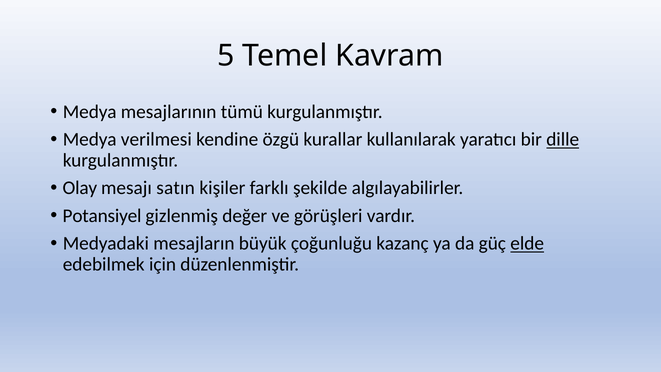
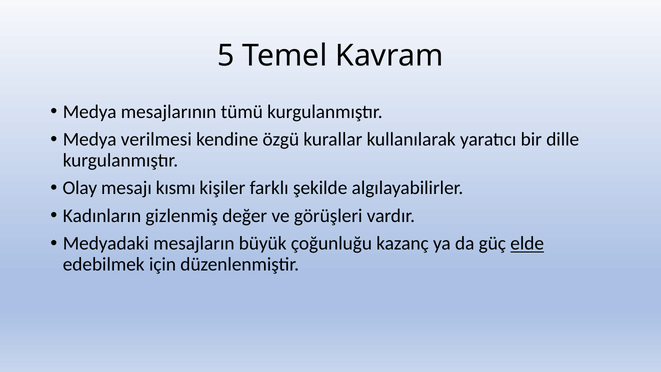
dille underline: present -> none
satın: satın -> kısmı
Potansiyel: Potansiyel -> Kadınların
